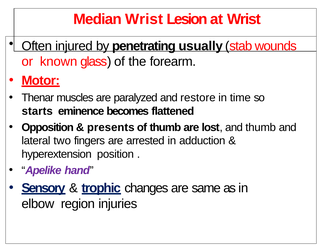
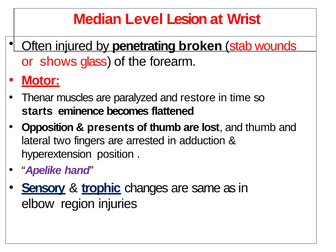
Median Wrist: Wrist -> Level
usually: usually -> broken
known: known -> shows
